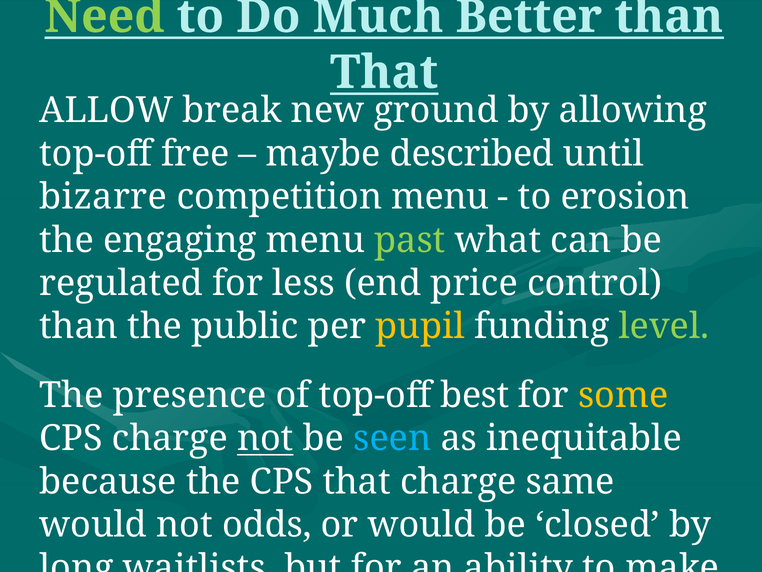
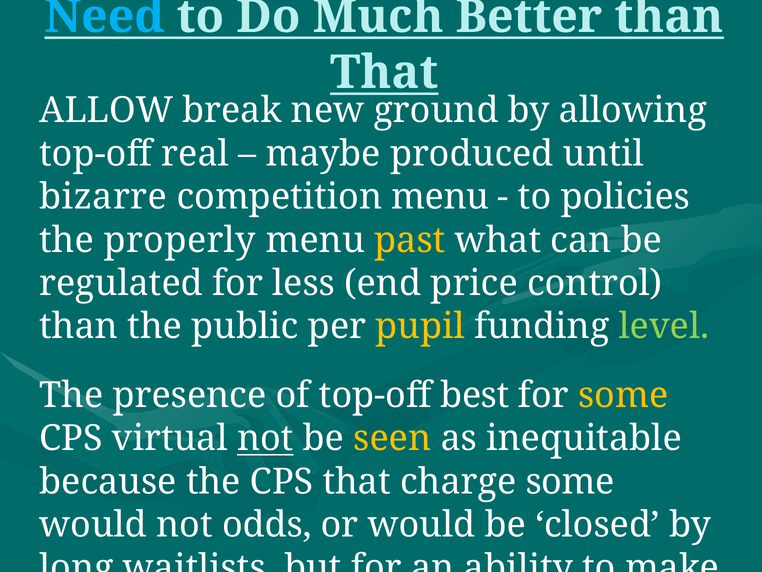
Need colour: light green -> light blue
free: free -> real
described: described -> produced
erosion: erosion -> policies
engaging: engaging -> properly
past colour: light green -> yellow
CPS charge: charge -> virtual
seen colour: light blue -> yellow
charge same: same -> some
